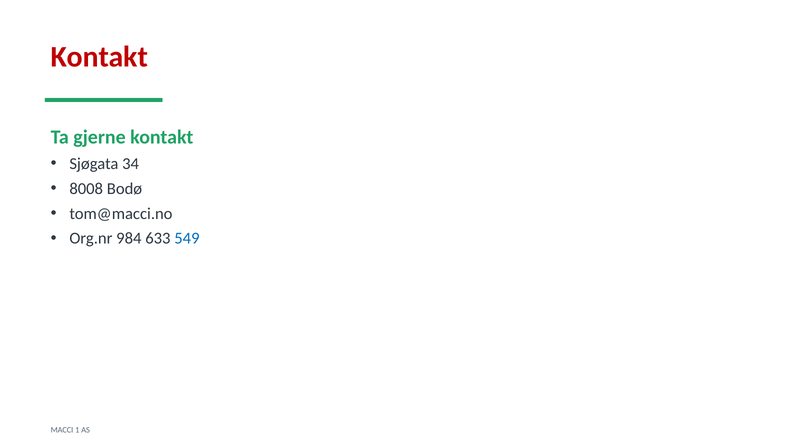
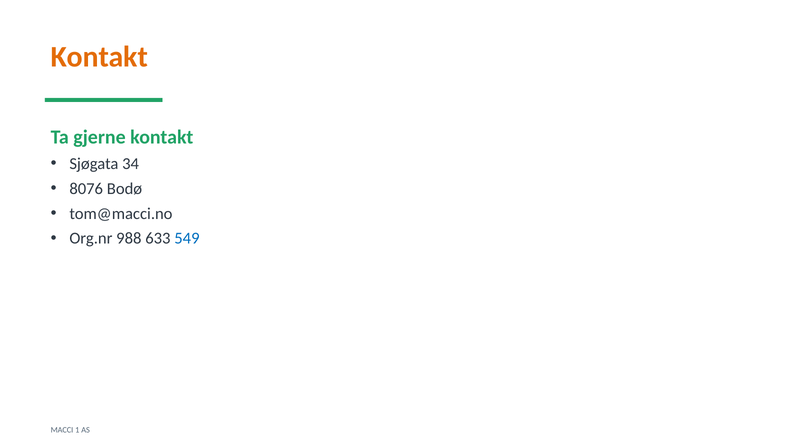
Kontakt at (99, 57) colour: red -> orange
8008: 8008 -> 8076
984: 984 -> 988
